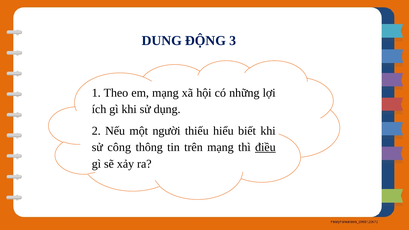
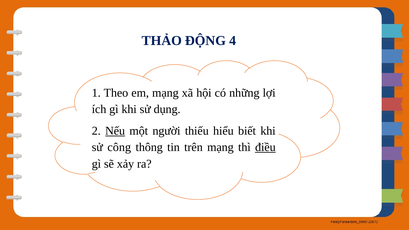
DUNG: DUNG -> THẢO
3: 3 -> 4
Nếu underline: none -> present
